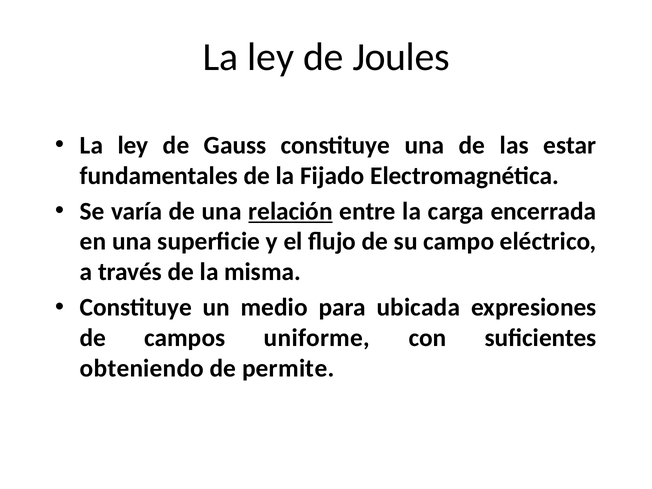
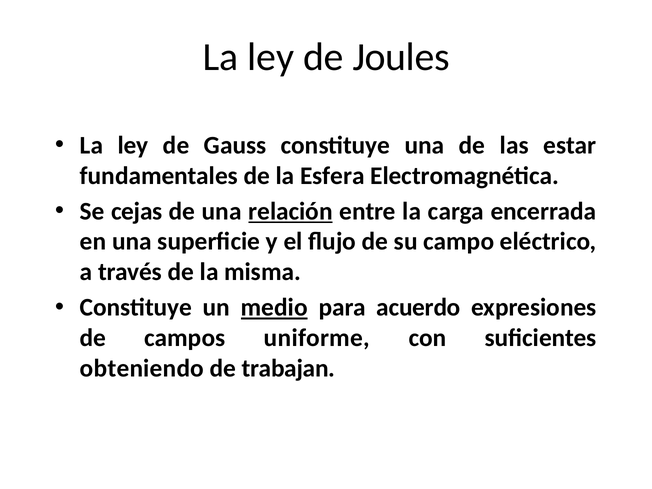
Fijado: Fijado -> Esfera
varía: varía -> cejas
medio underline: none -> present
ubicada: ubicada -> acuerdo
permite: permite -> trabajan
